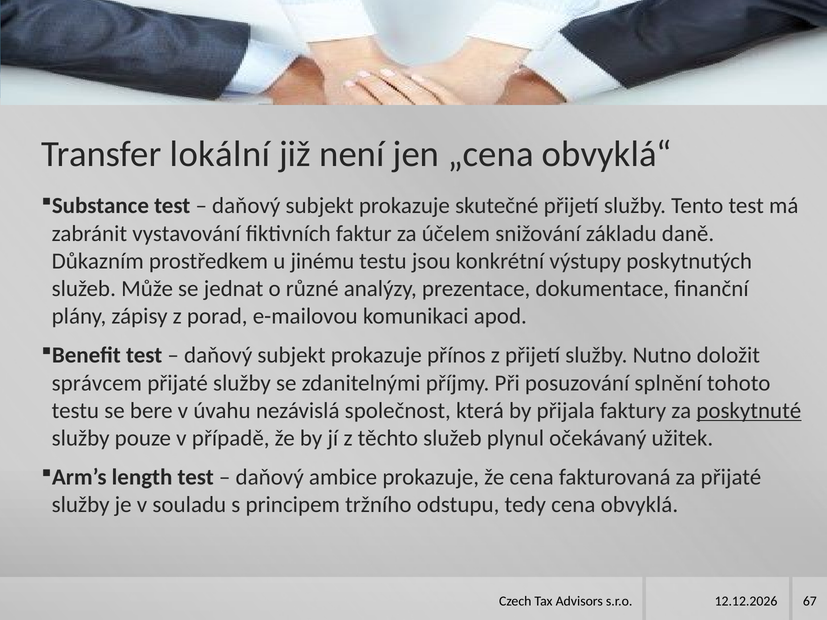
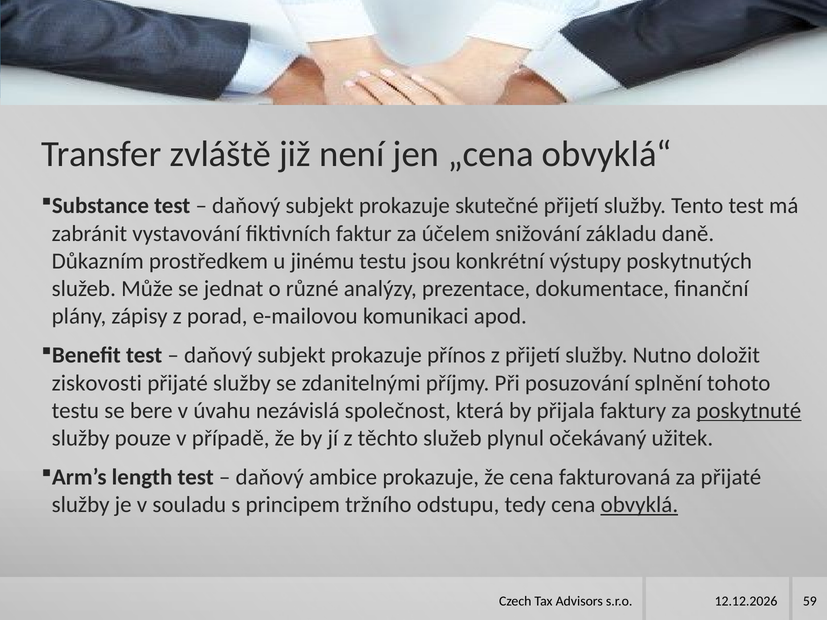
lokální: lokální -> zvláště
správcem: správcem -> ziskovosti
obvyklá underline: none -> present
67: 67 -> 59
